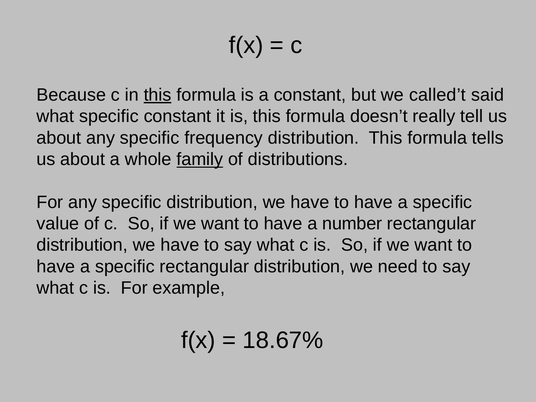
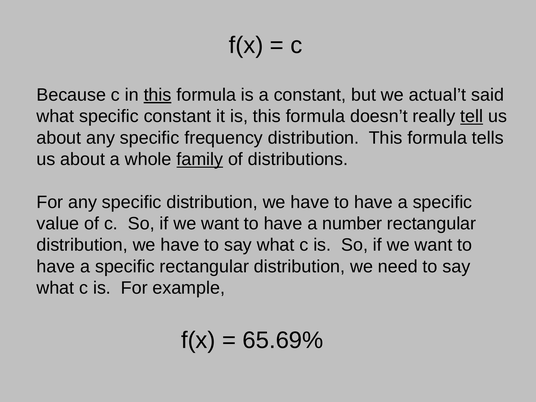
called’t: called’t -> actual’t
tell underline: none -> present
18.67%: 18.67% -> 65.69%
